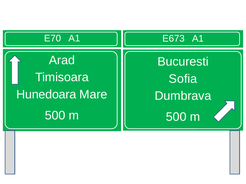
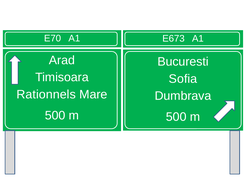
Hunedoara: Hunedoara -> Rationnels
